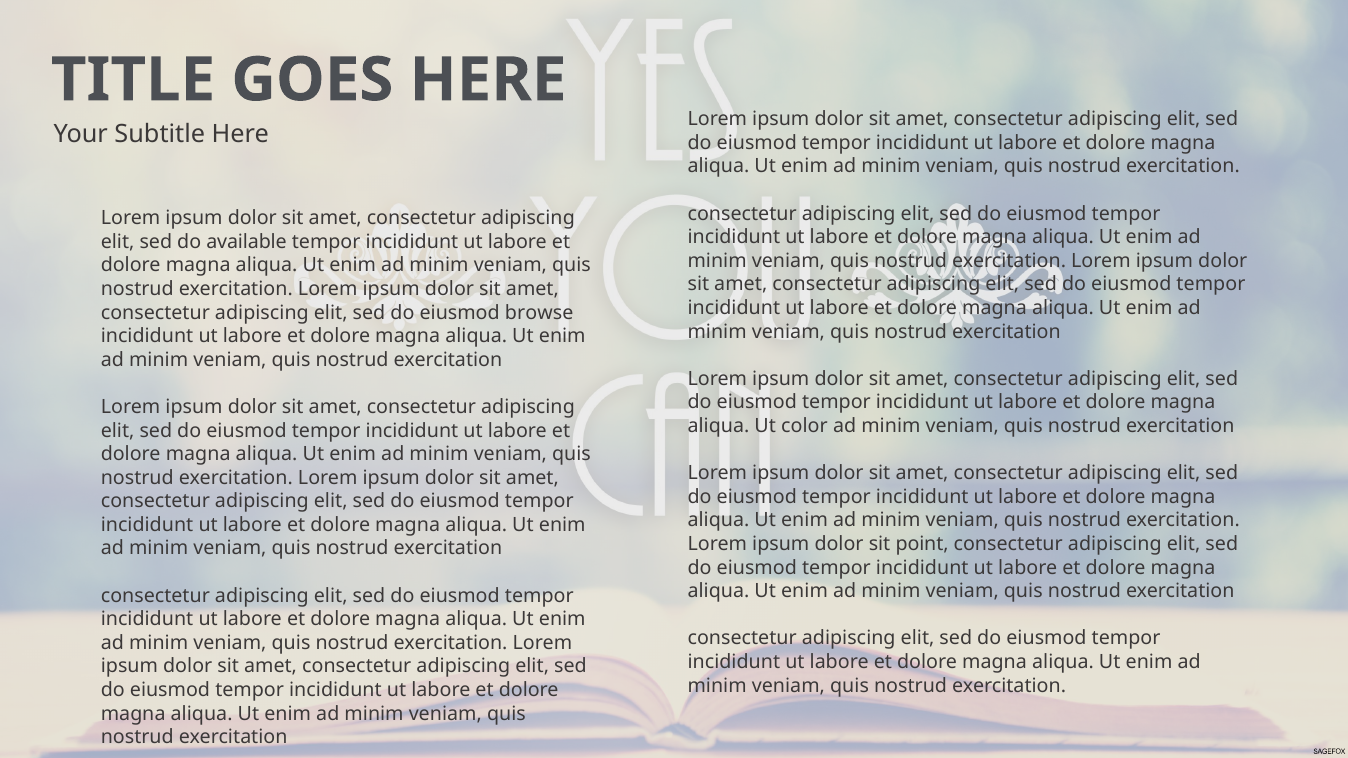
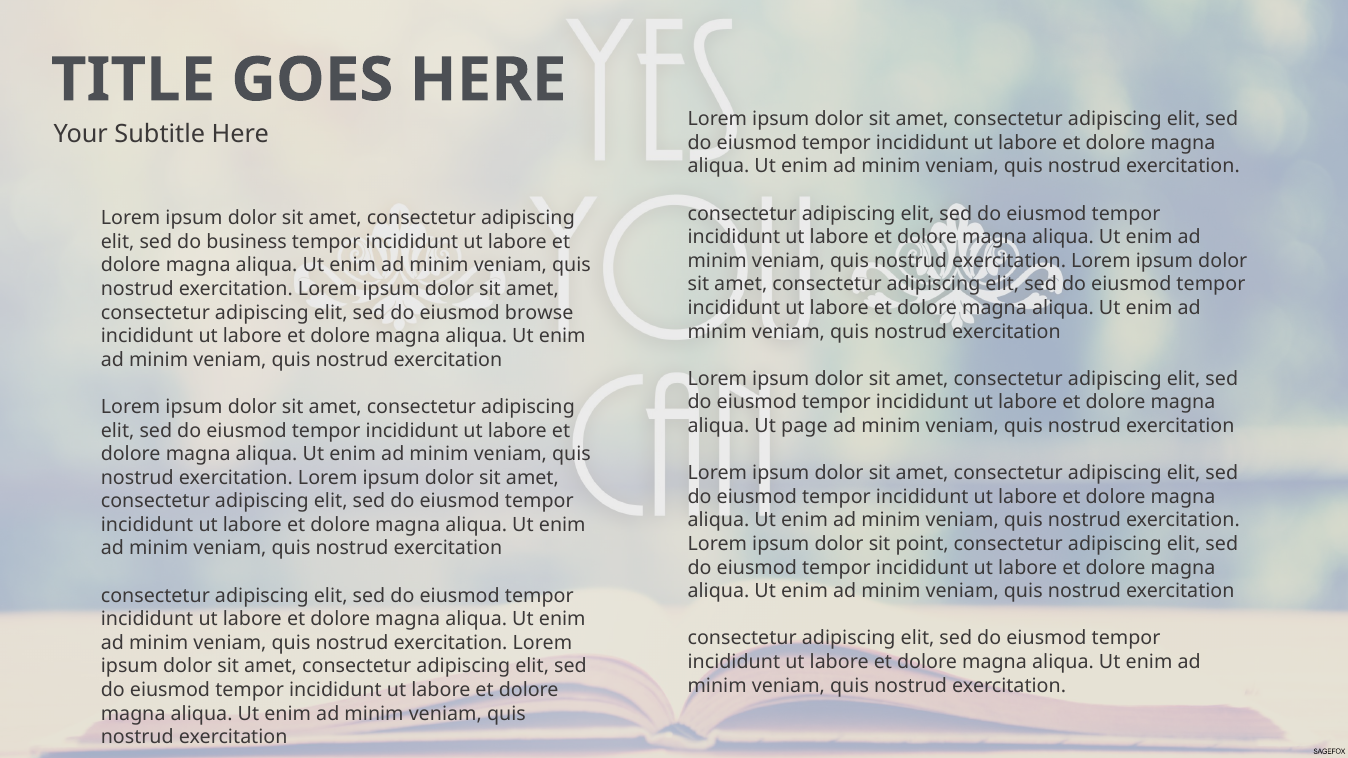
available: available -> business
color: color -> page
